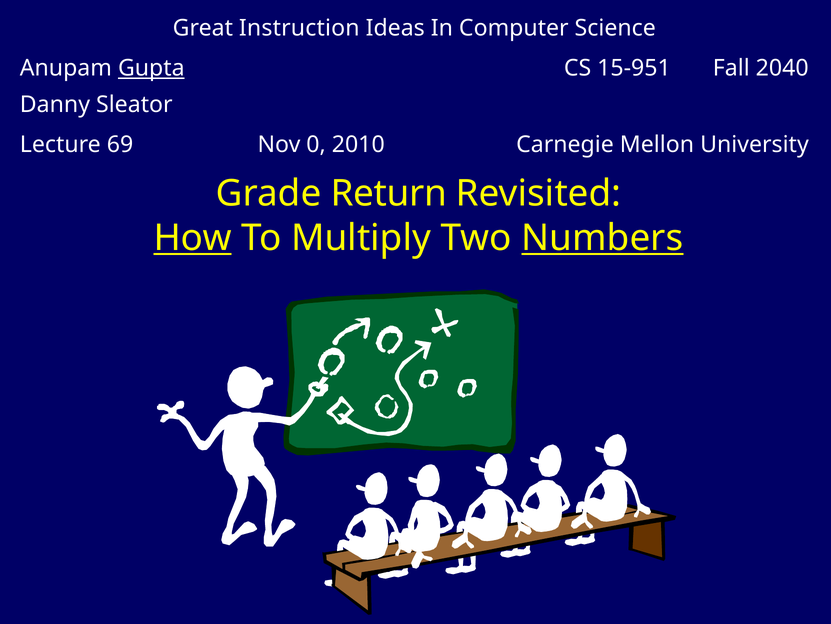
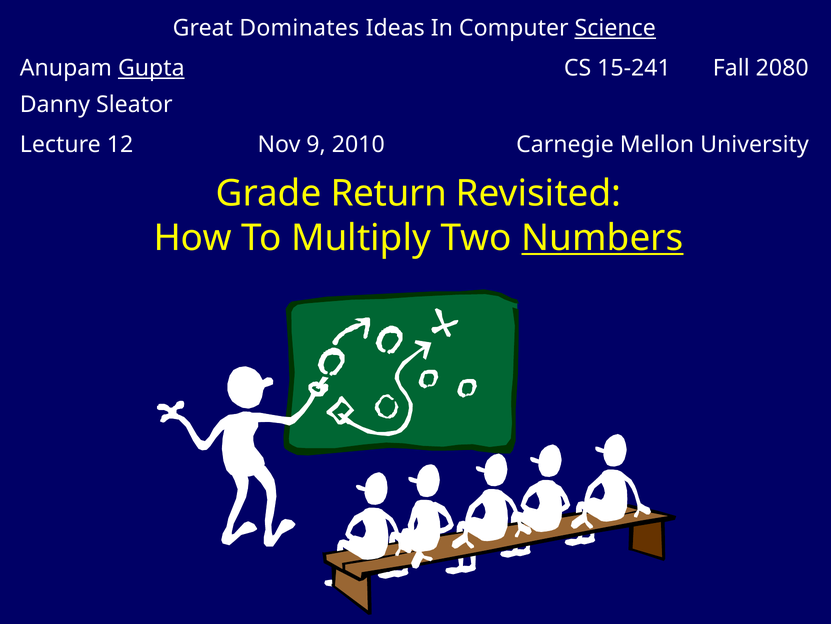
Instruction: Instruction -> Dominates
Science underline: none -> present
15-951: 15-951 -> 15-241
2040: 2040 -> 2080
69: 69 -> 12
0: 0 -> 9
How underline: present -> none
